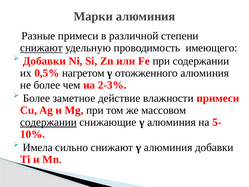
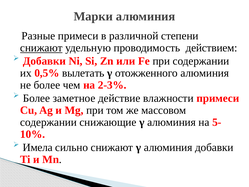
имеющего: имеющего -> действием
нагретом: нагретом -> вылетать
содержании at (48, 122) underline: present -> none
